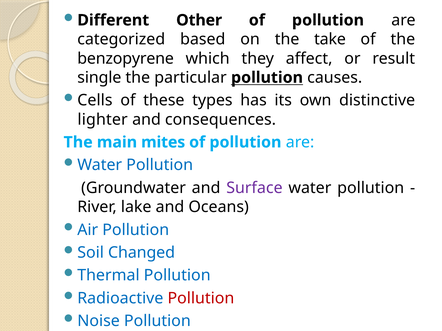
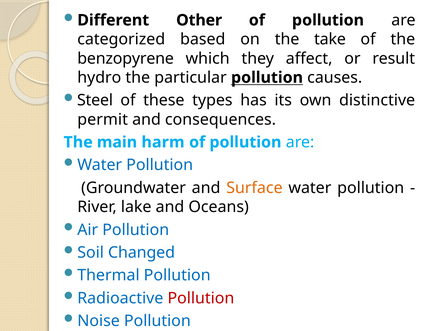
single: single -> hydro
Cells: Cells -> Steel
lighter: lighter -> permit
mites: mites -> harm
Surface colour: purple -> orange
